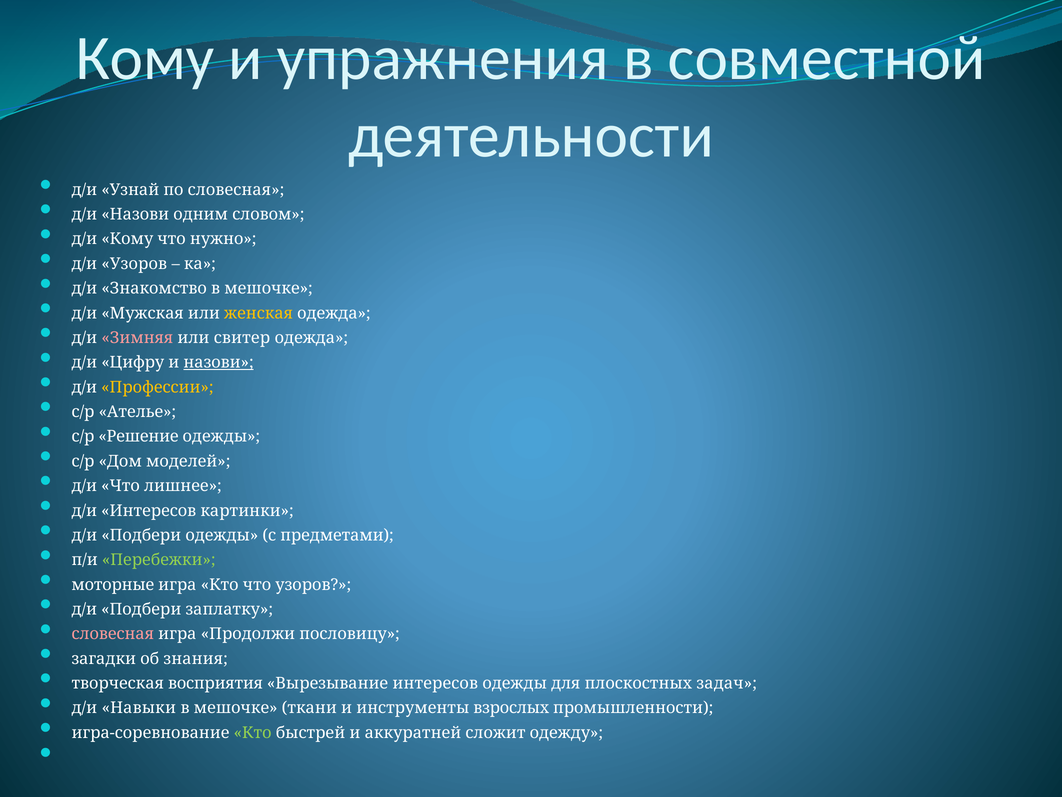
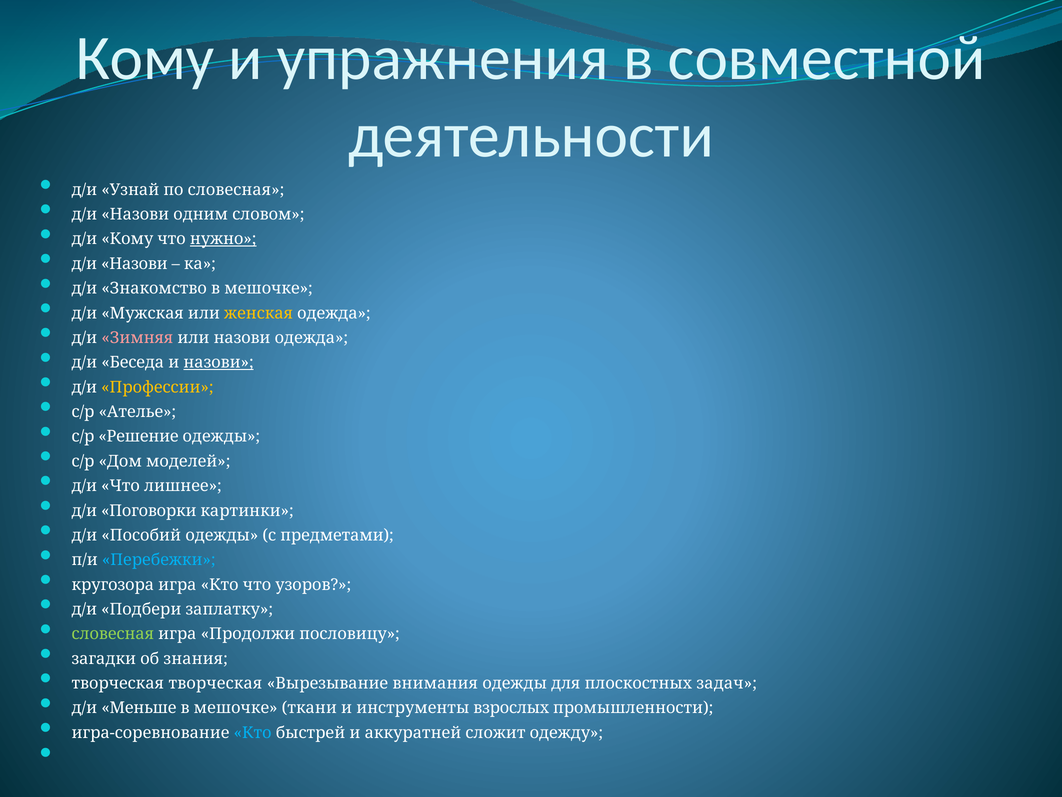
нужно underline: none -> present
Узоров at (134, 264): Узоров -> Назови
или свитер: свитер -> назови
Цифру: Цифру -> Беседа
д/и Интересов: Интересов -> Поговорки
Подбери at (141, 535): Подбери -> Пособий
Перебежки colour: light green -> light blue
моторные: моторные -> кругозора
словесная at (113, 634) colour: pink -> light green
творческая восприятия: восприятия -> творческая
Вырезывание интересов: интересов -> внимания
Навыки: Навыки -> Меньше
Кто at (253, 732) colour: light green -> light blue
